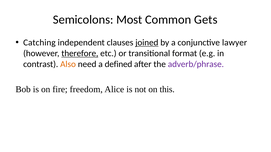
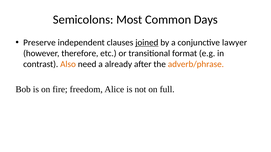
Gets: Gets -> Days
Catching: Catching -> Preserve
therefore underline: present -> none
defined: defined -> already
adverb/phrase colour: purple -> orange
this: this -> full
